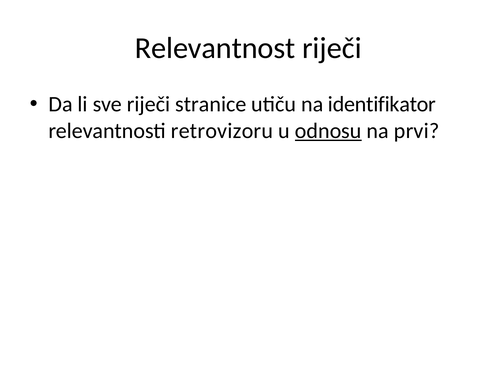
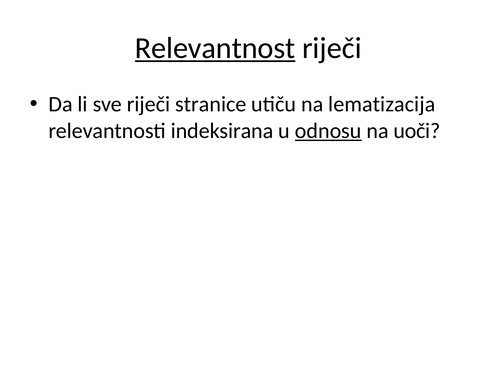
Relevantnost underline: none -> present
identifikator: identifikator -> lematizacija
retrovizoru: retrovizoru -> indeksirana
prvi: prvi -> uoči
